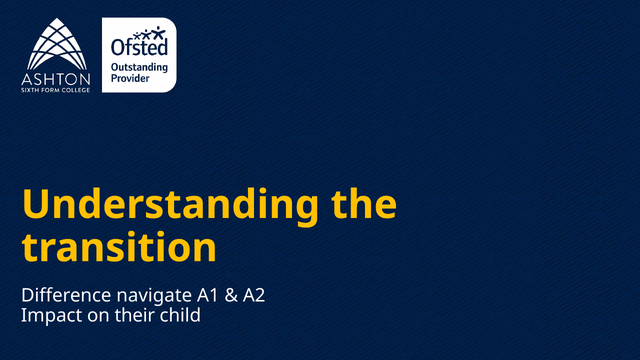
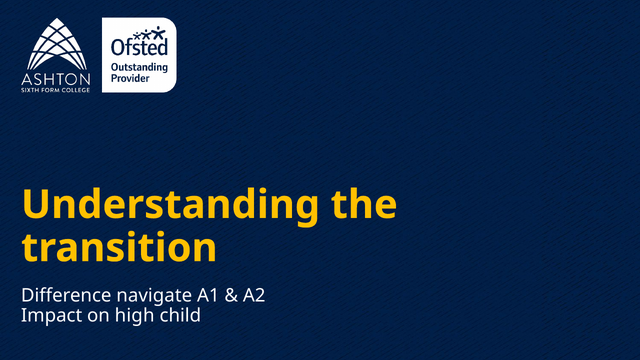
their: their -> high
